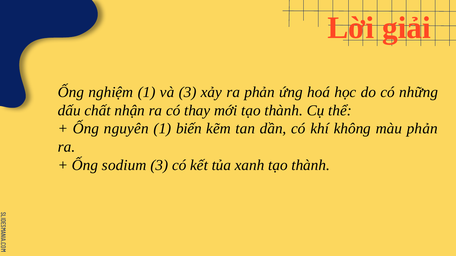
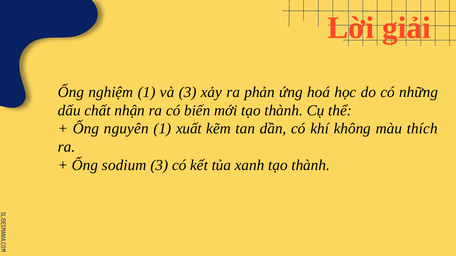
thay: thay -> biến
biến: biến -> xuất
màu phản: phản -> thích
